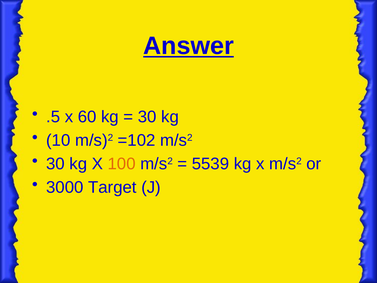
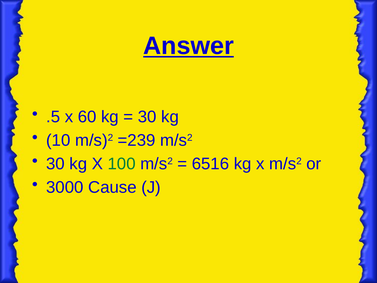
=102: =102 -> =239
100 colour: orange -> green
5539: 5539 -> 6516
Target: Target -> Cause
